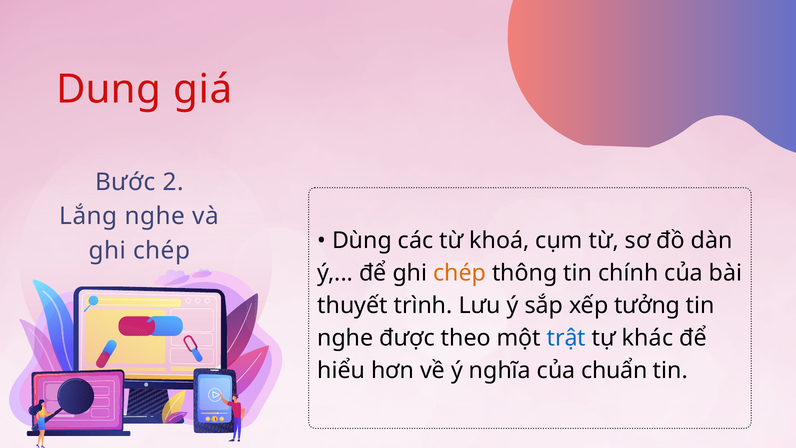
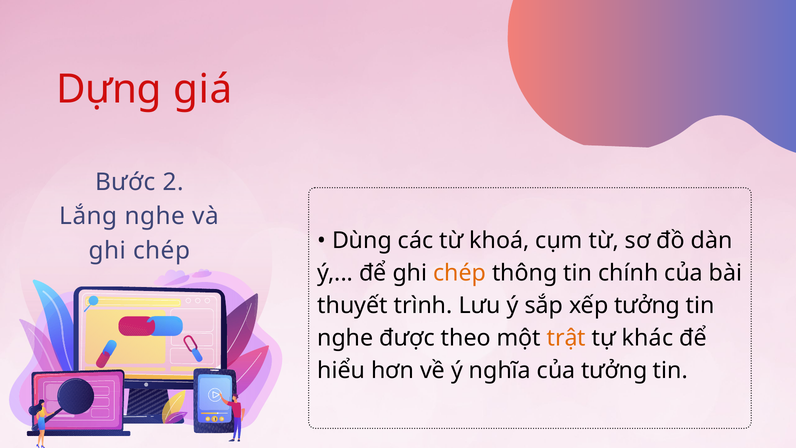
Dung: Dung -> Dựng
trật colour: blue -> orange
của chuẩn: chuẩn -> tưởng
